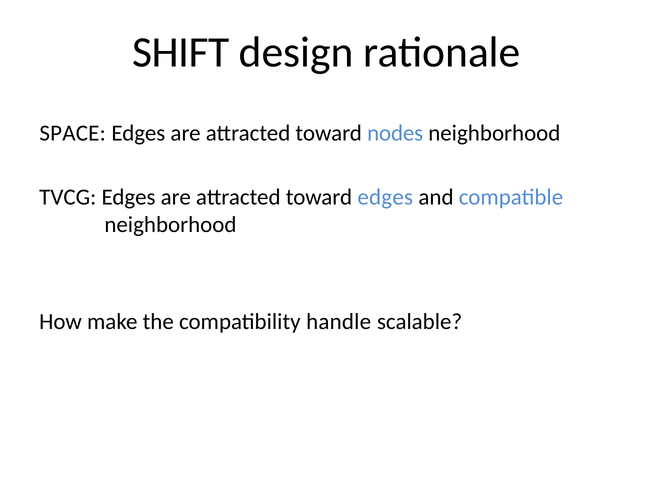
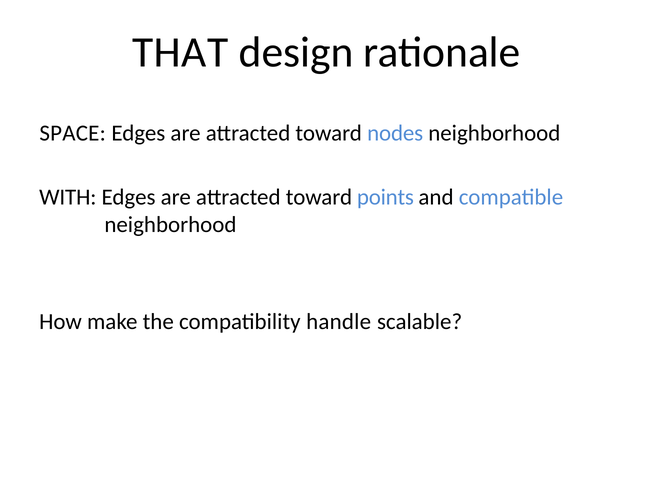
SHIFT: SHIFT -> THAT
TVCG: TVCG -> WITH
toward edges: edges -> points
